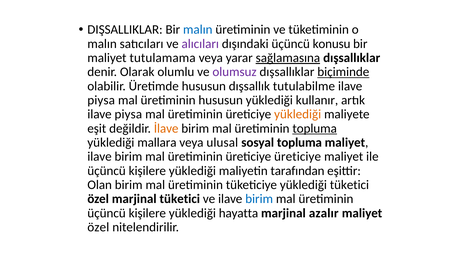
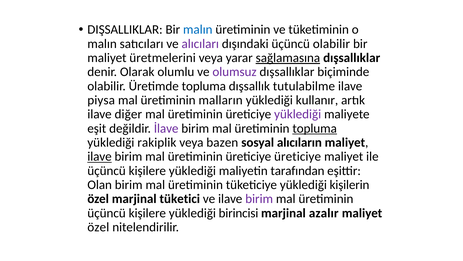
üçüncü konusu: konusu -> olabilir
tutulamama: tutulamama -> üretmelerini
biçiminde underline: present -> none
Üretimde hususun: hususun -> topluma
üretiminin hususun: hususun -> malların
piysa at (128, 114): piysa -> diğer
yüklediği at (298, 114) colour: orange -> purple
İlave colour: orange -> purple
mallara: mallara -> rakiplik
ulusal: ulusal -> bazen
sosyal topluma: topluma -> alıcıların
ilave at (100, 156) underline: none -> present
yüklediği tüketici: tüketici -> kişilerin
birim at (259, 199) colour: blue -> purple
hayatta: hayatta -> birincisi
